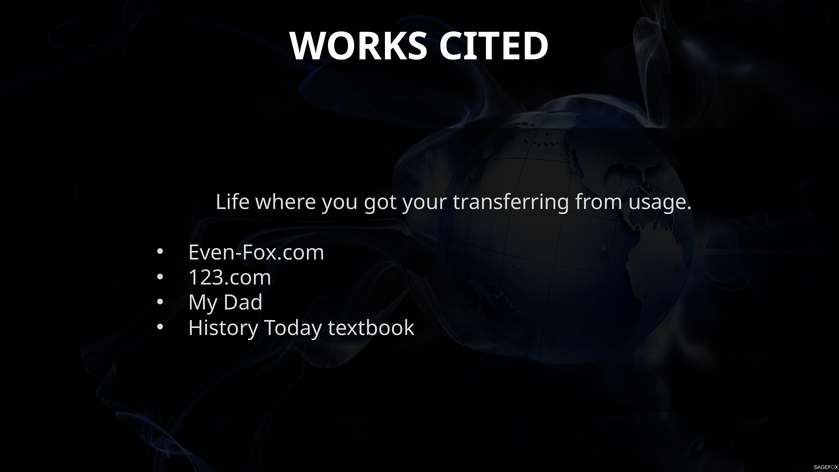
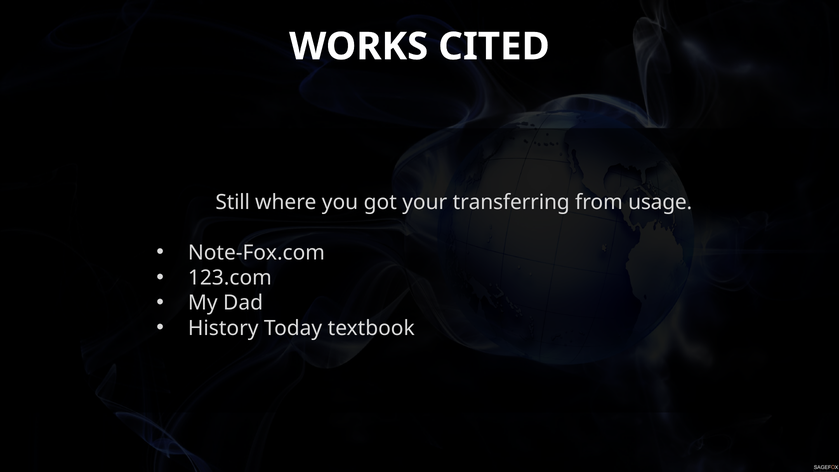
Life: Life -> Still
Even-Fox.com: Even-Fox.com -> Note-Fox.com
